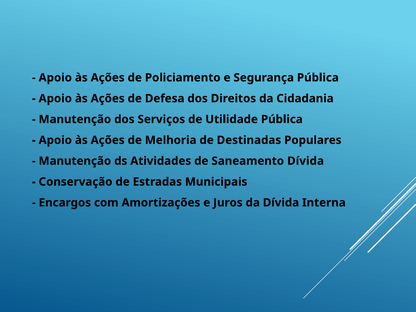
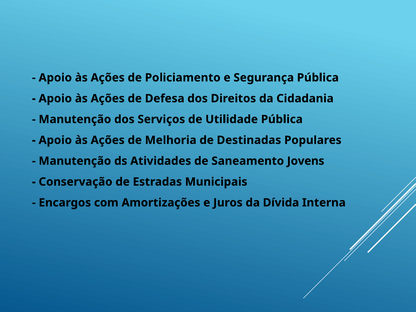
Saneamento Dívida: Dívida -> Jovens
